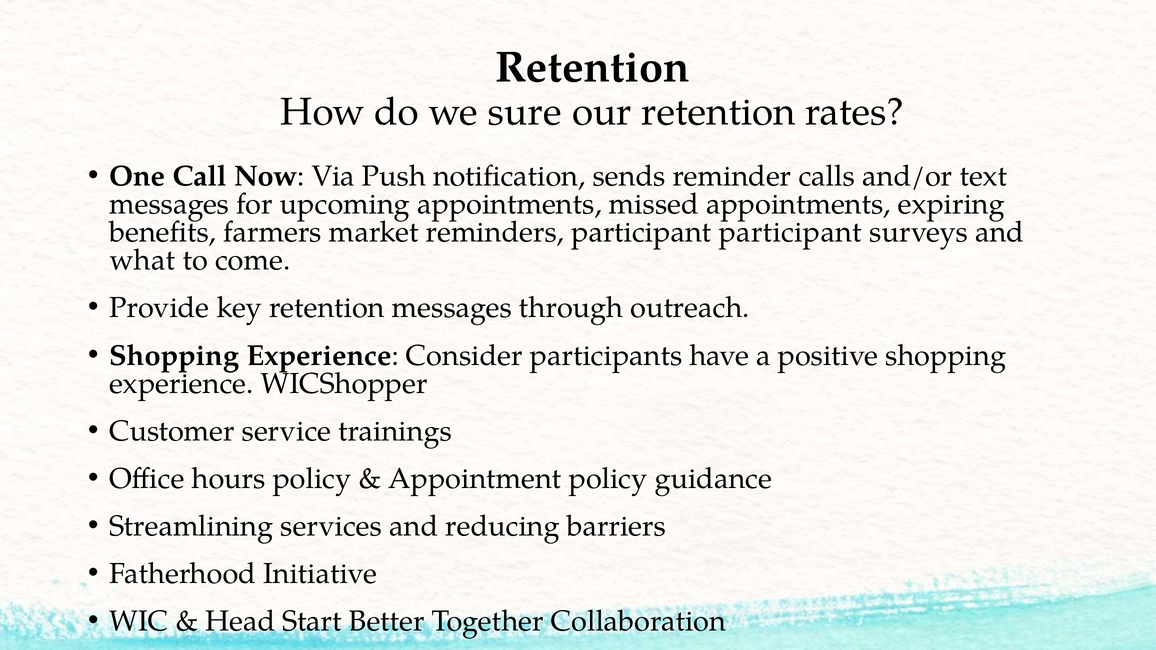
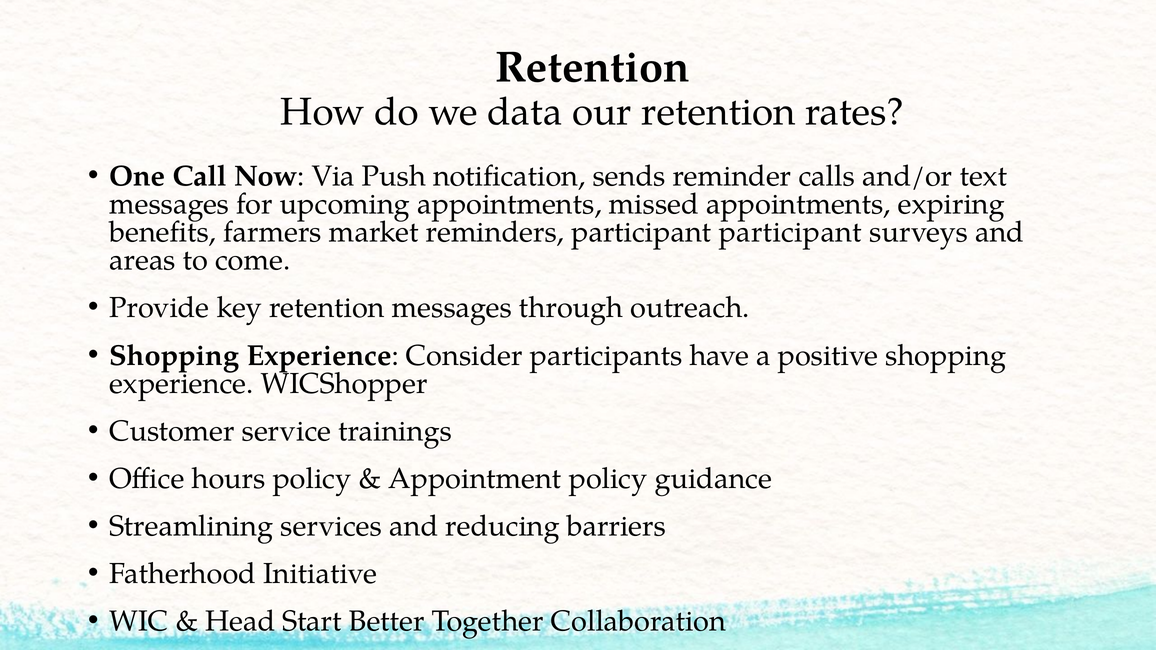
sure: sure -> data
what: what -> areas
